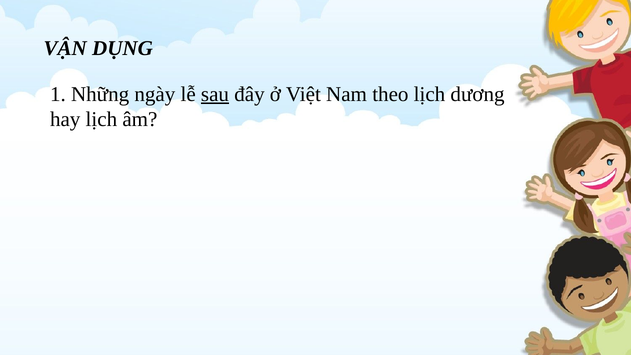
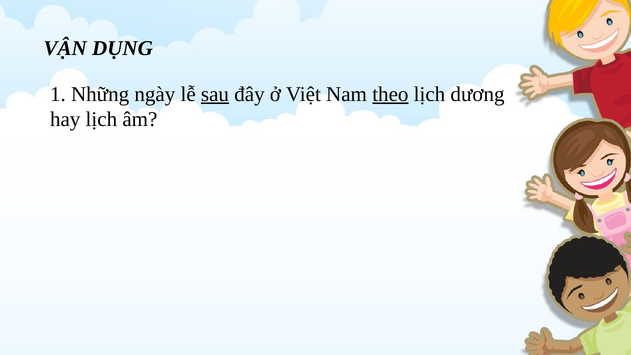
theo underline: none -> present
